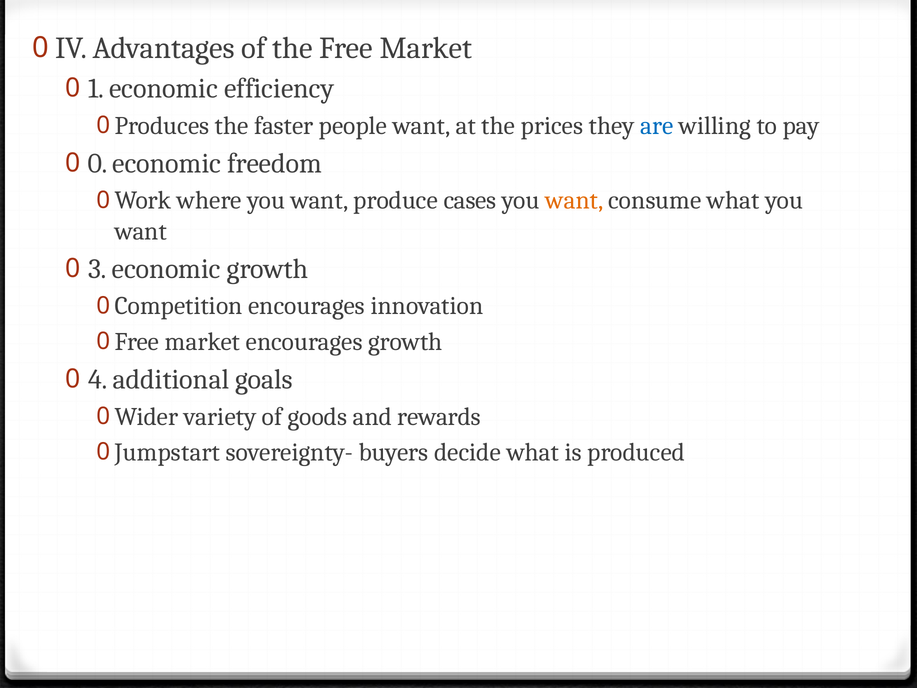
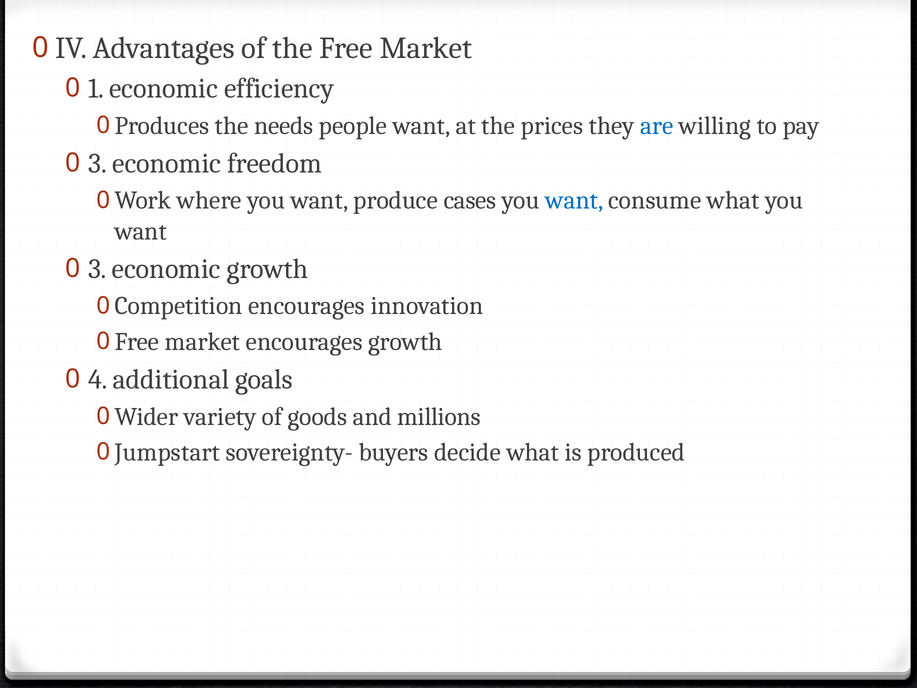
faster: faster -> needs
0 at (98, 163): 0 -> 3
want at (574, 200) colour: orange -> blue
rewards: rewards -> millions
